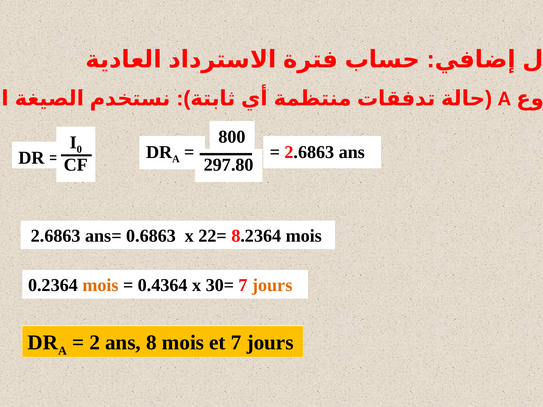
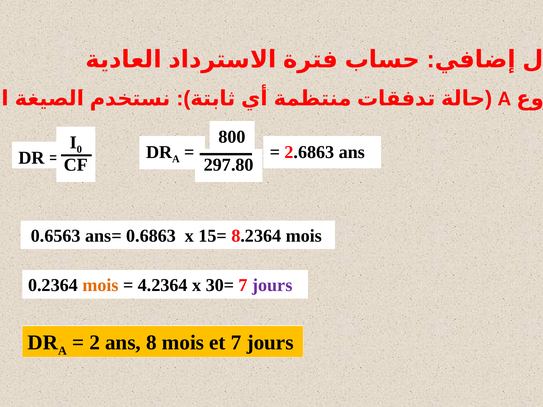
2.6863 at (56, 236): 2.6863 -> 0.6563
22=: 22= -> 15=
0.4364: 0.4364 -> 4.2364
jours at (272, 285) colour: orange -> purple
